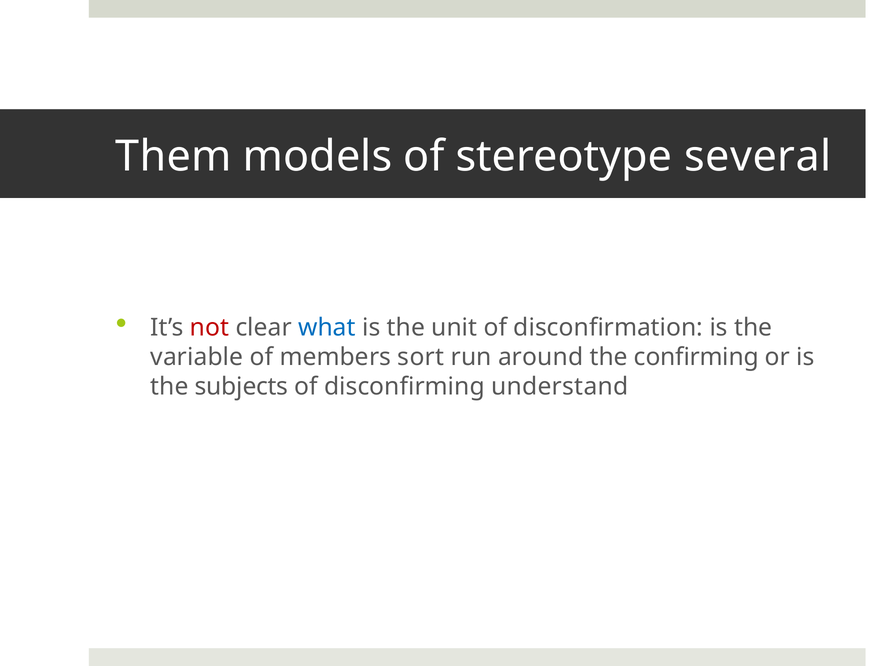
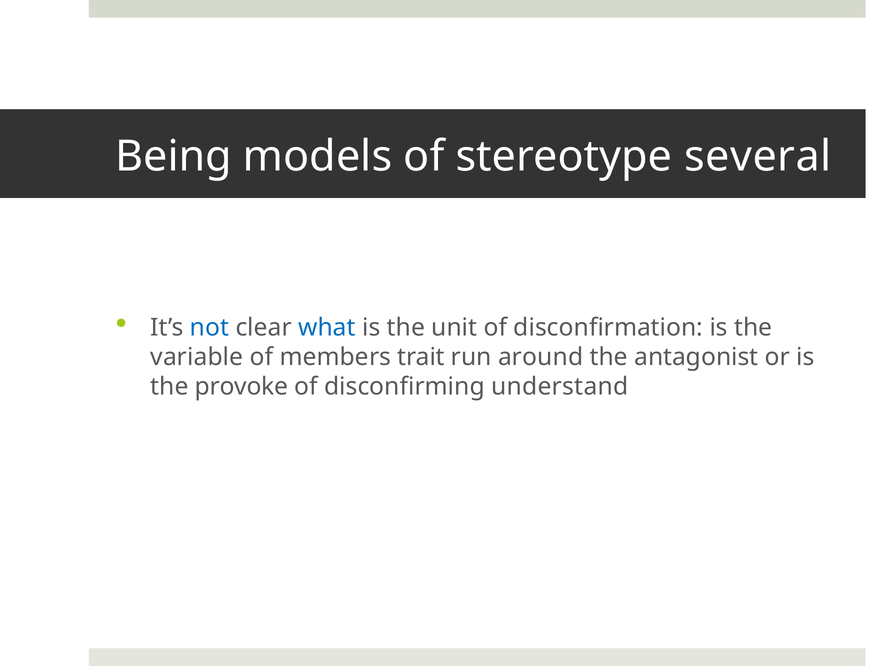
Them: Them -> Being
not colour: red -> blue
sort: sort -> trait
confirming: confirming -> antagonist
subjects: subjects -> provoke
